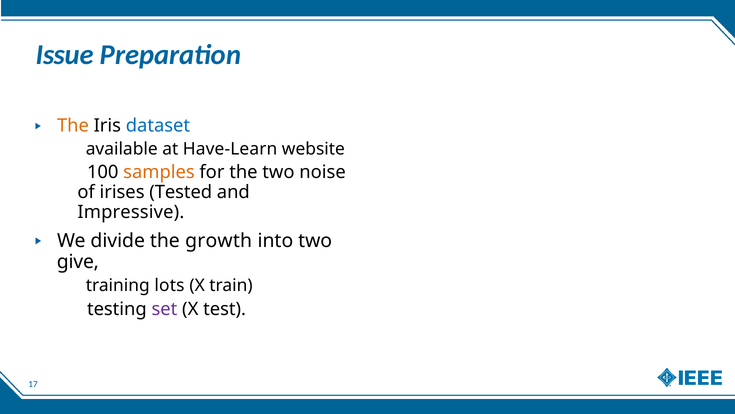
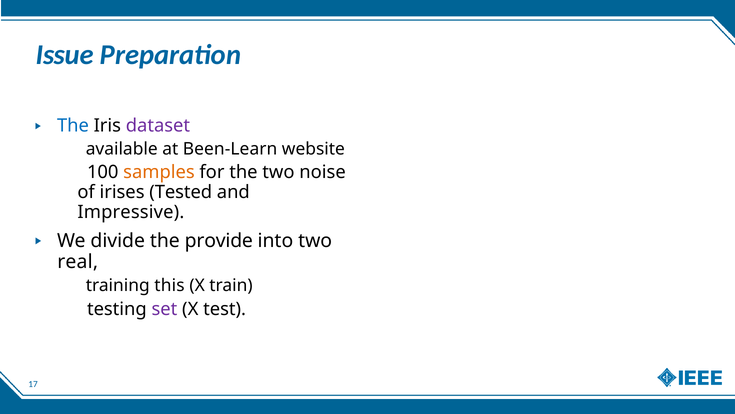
The at (73, 125) colour: orange -> blue
dataset colour: blue -> purple
Have-Learn: Have-Learn -> Been-Learn
growth: growth -> provide
give: give -> real
lots: lots -> this
